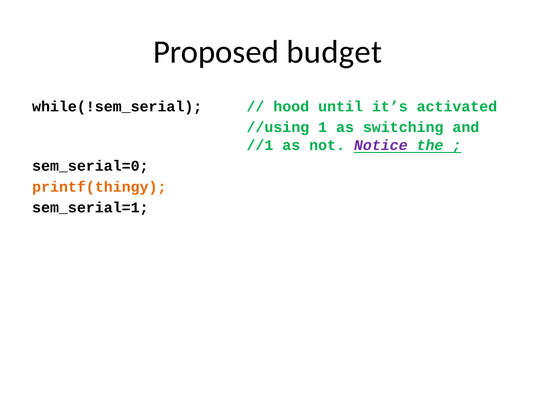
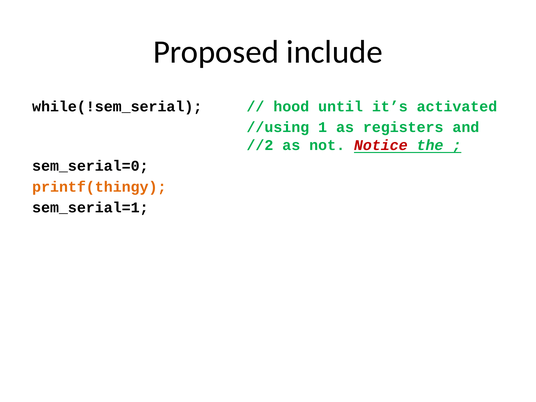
budget: budget -> include
switching: switching -> registers
//1: //1 -> //2
Notice colour: purple -> red
